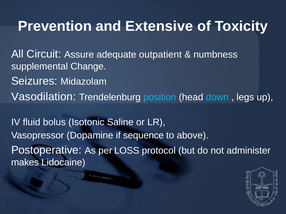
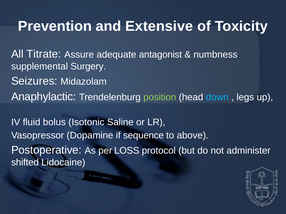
Circuit: Circuit -> Titrate
outpatient: outpatient -> antagonist
Change: Change -> Surgery
Vasodilation: Vasodilation -> Anaphylactic
position colour: light blue -> light green
makes: makes -> shifted
